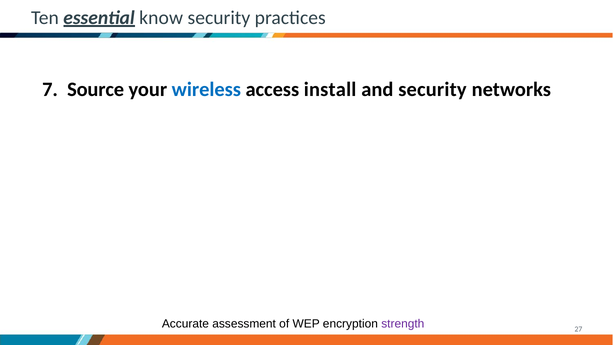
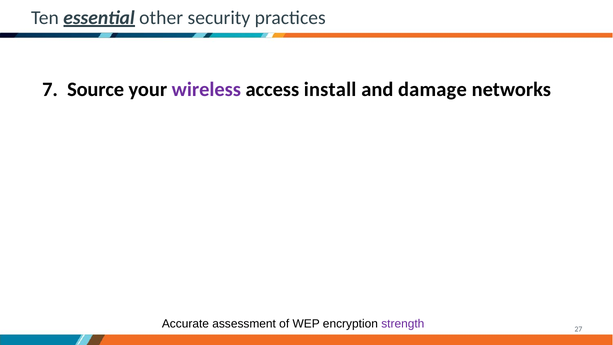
know: know -> other
wireless colour: blue -> purple
and security: security -> damage
